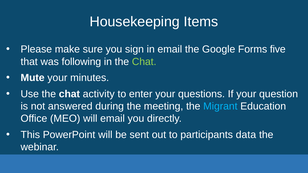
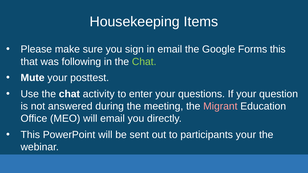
Forms five: five -> this
minutes: minutes -> posttest
Migrant colour: light blue -> pink
participants data: data -> your
